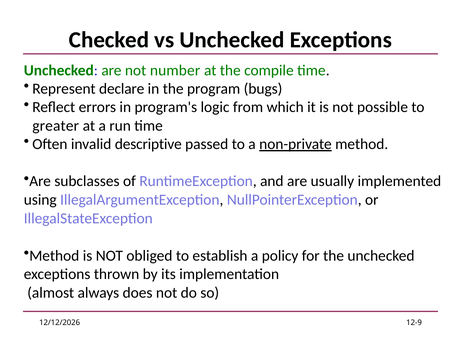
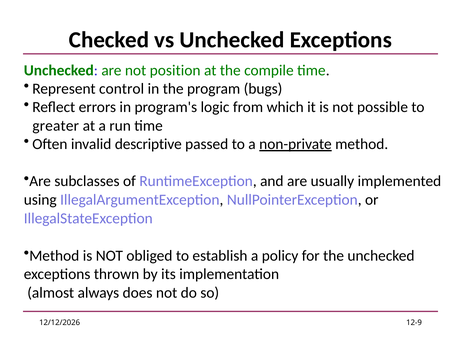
number: number -> position
declare: declare -> control
